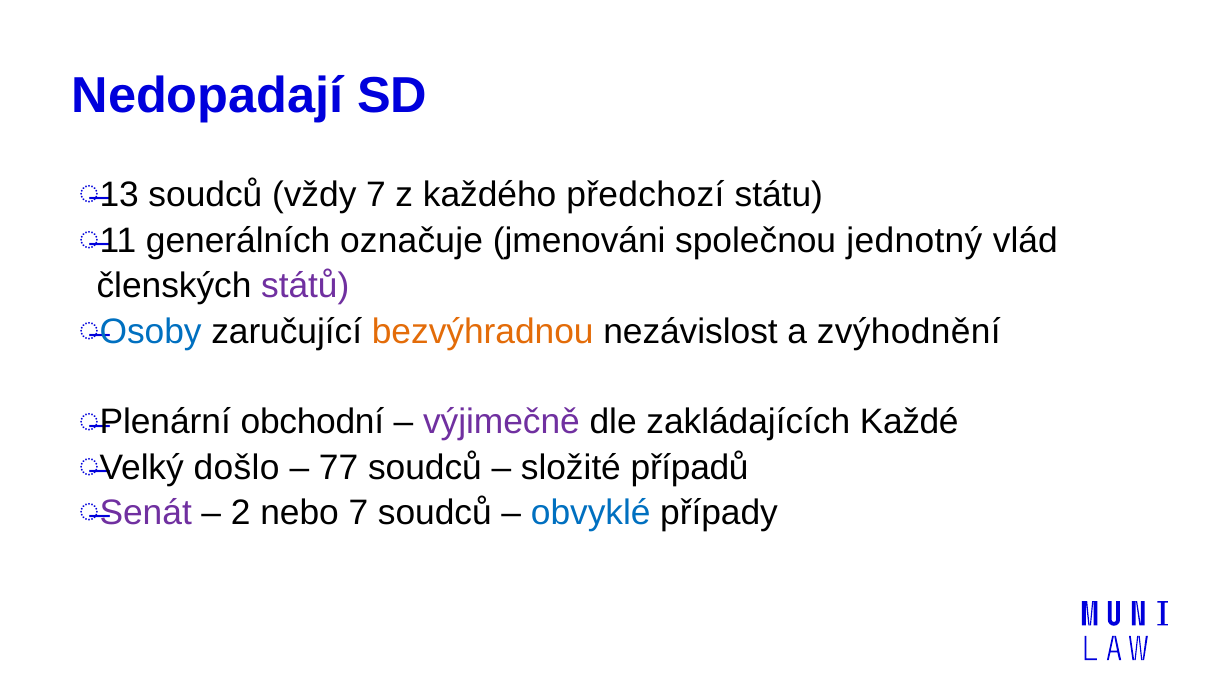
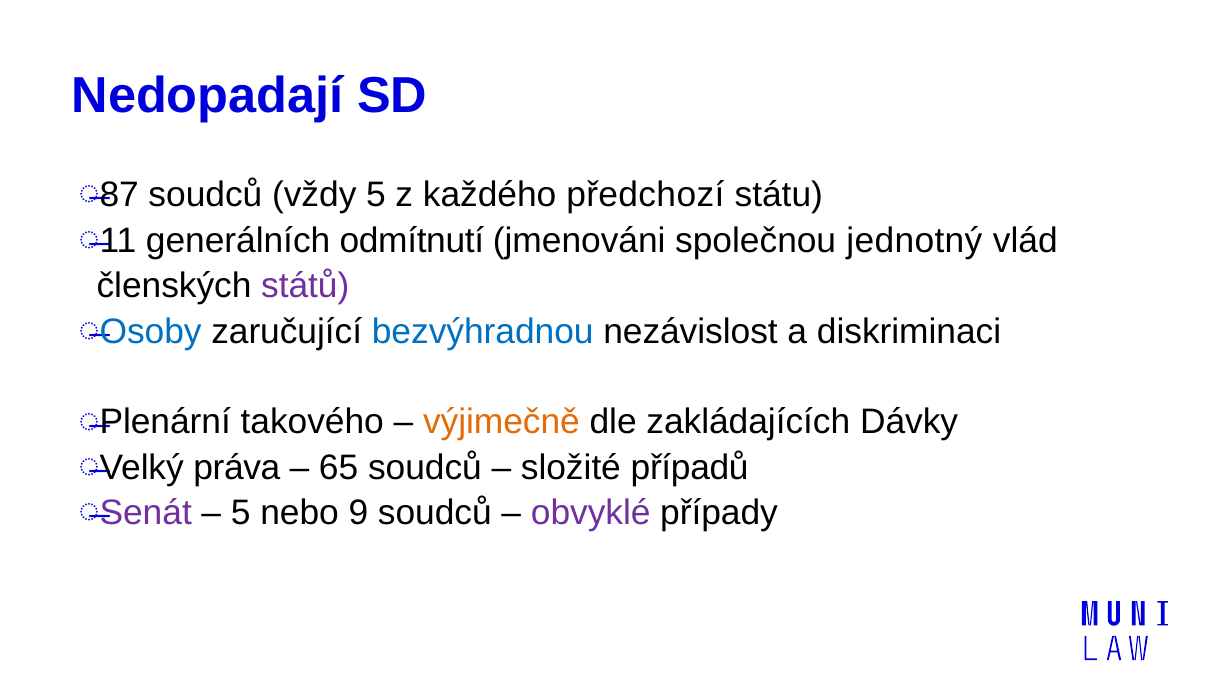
13: 13 -> 87
vždy 7: 7 -> 5
označuje: označuje -> odmítnutí
bezvýhradnou colour: orange -> blue
zvýhodnění: zvýhodnění -> diskriminaci
obchodní: obchodní -> takového
výjimečně colour: purple -> orange
Každé: Každé -> Dávky
došlo: došlo -> práva
77: 77 -> 65
2 at (241, 513): 2 -> 5
nebo 7: 7 -> 9
obvyklé colour: blue -> purple
